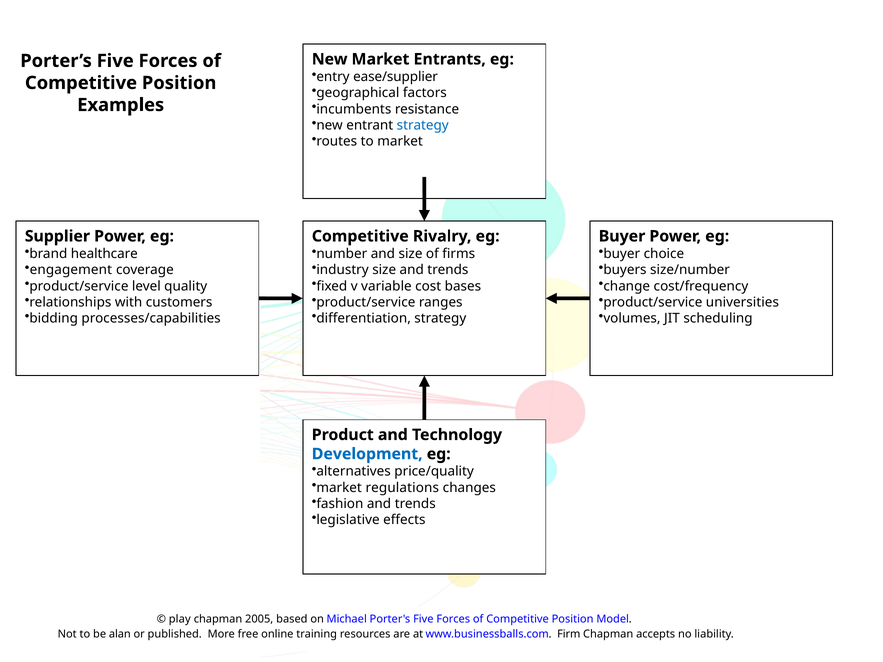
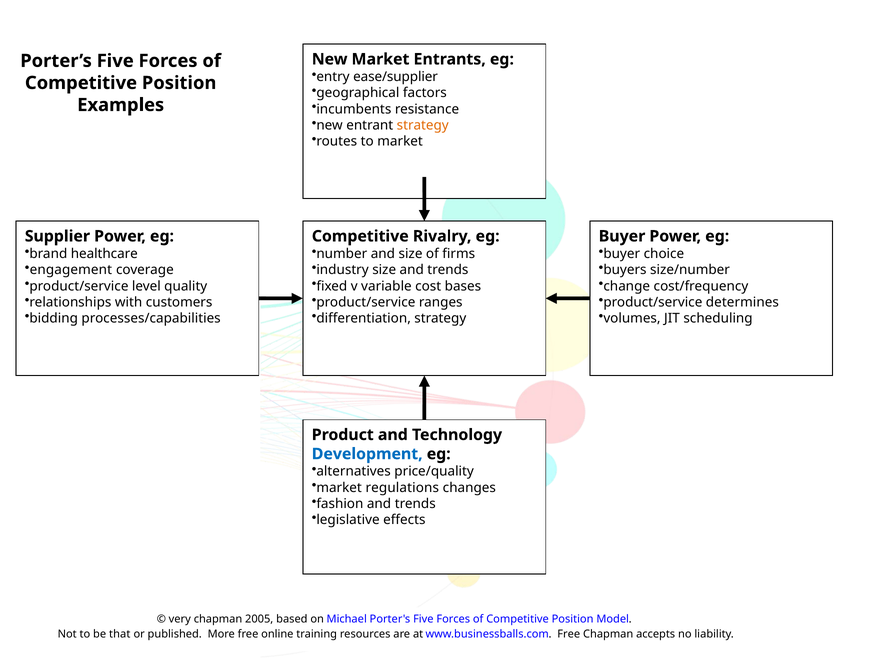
strategy at (423, 125) colour: blue -> orange
universities: universities -> determines
play: play -> very
alan: alan -> that
www.businessballs.com Firm: Firm -> Free
